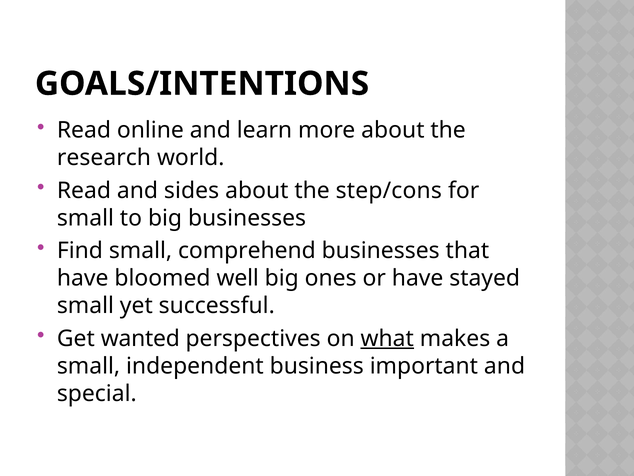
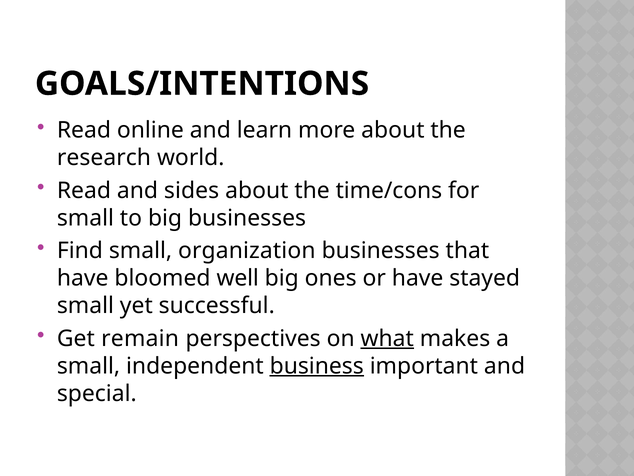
step/cons: step/cons -> time/cons
comprehend: comprehend -> organization
wanted: wanted -> remain
business underline: none -> present
